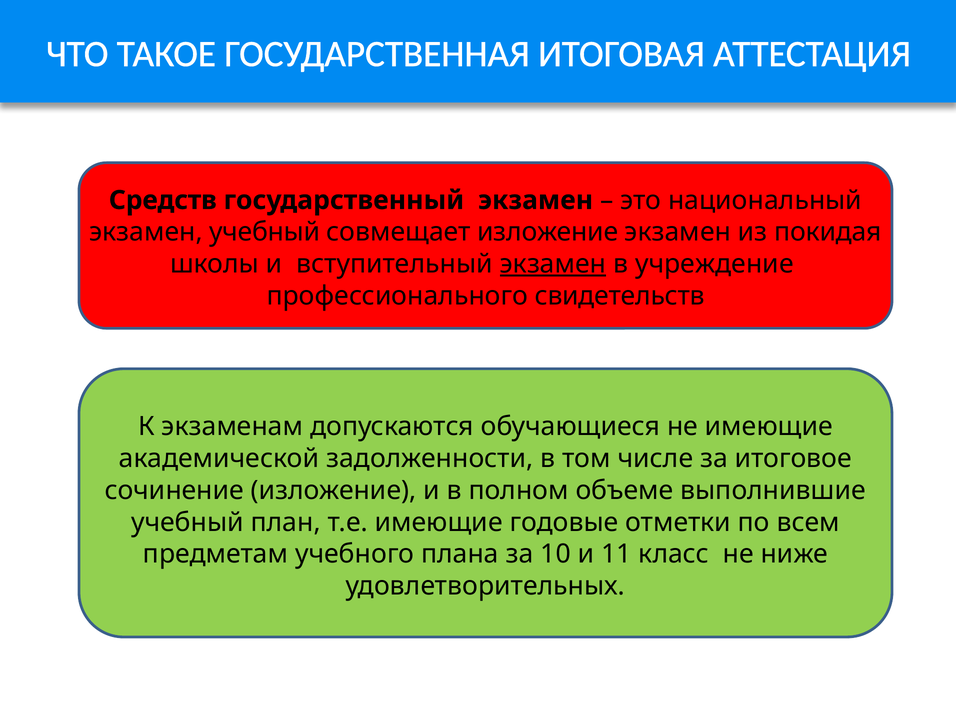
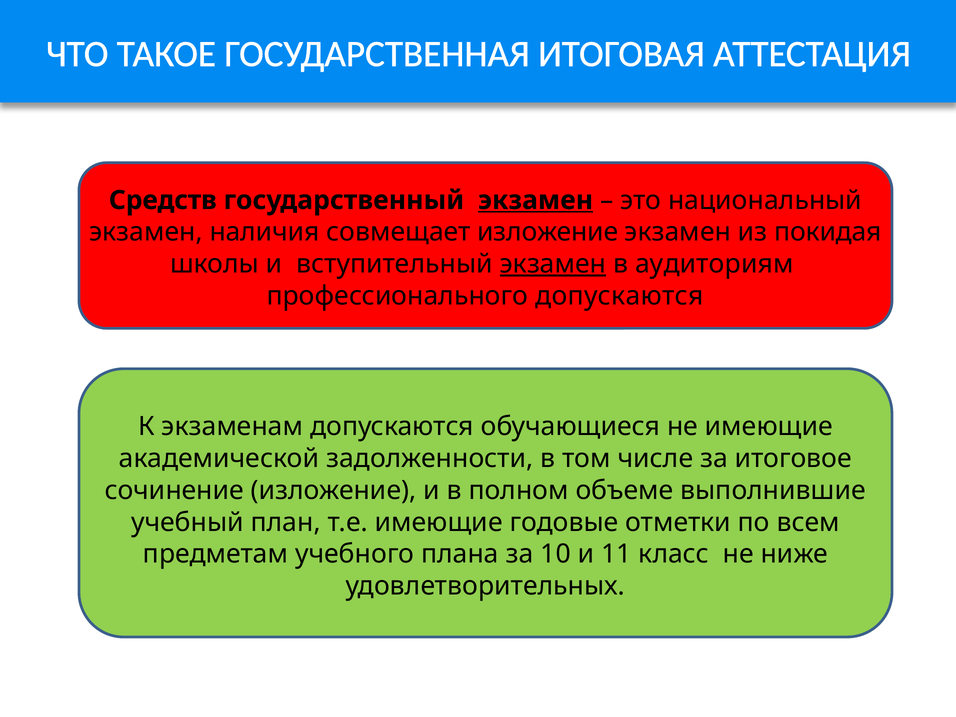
экзамен at (536, 200) underline: none -> present
экзамен учебный: учебный -> наличия
учреждение: учреждение -> аудиториям
профессионального свидетельств: свидетельств -> допускаются
